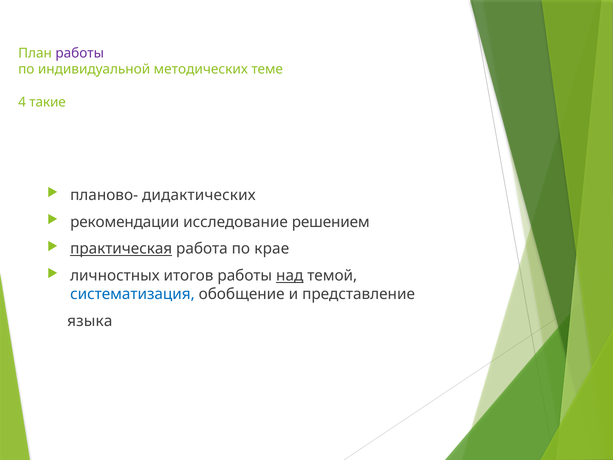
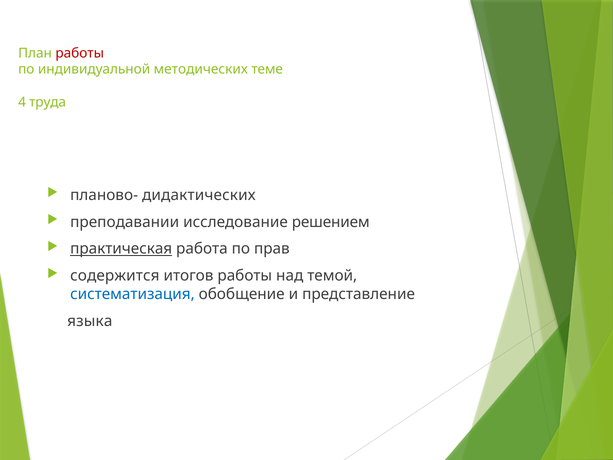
работы at (80, 53) colour: purple -> red
такие: такие -> труда
рекомендации: рекомендации -> преподавании
крае: крае -> прав
личностных: личностных -> содержится
над underline: present -> none
